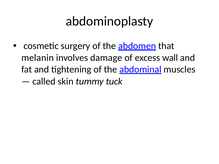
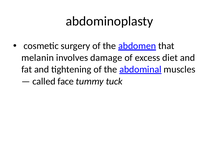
wall: wall -> diet
skin: skin -> face
